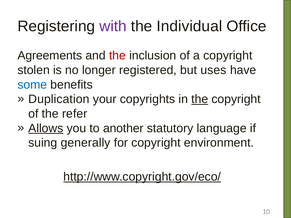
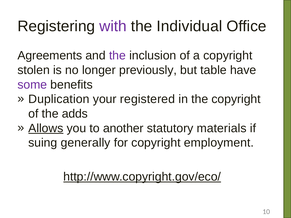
the at (117, 56) colour: red -> purple
registered: registered -> previously
uses: uses -> table
some colour: blue -> purple
copyrights: copyrights -> registered
the at (200, 99) underline: present -> none
refer: refer -> adds
language: language -> materials
environment: environment -> employment
